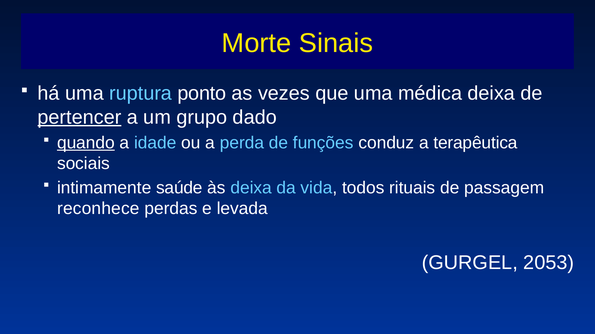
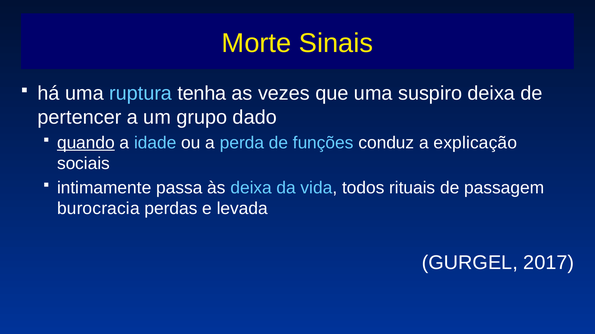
ponto: ponto -> tenha
médica: médica -> suspiro
pertencer underline: present -> none
terapêutica: terapêutica -> explicação
saúde: saúde -> passa
reconhece: reconhece -> burocracia
2053: 2053 -> 2017
